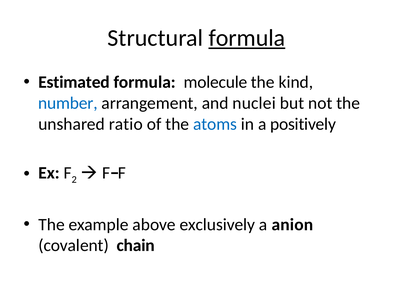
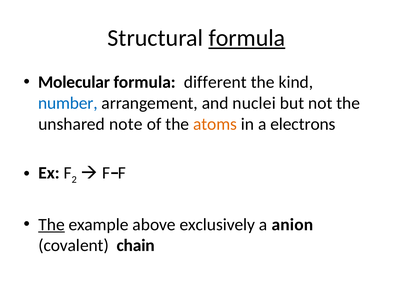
Estimated: Estimated -> Molecular
molecule: molecule -> different
ratio: ratio -> note
atoms colour: blue -> orange
positively: positively -> electrons
The at (52, 225) underline: none -> present
